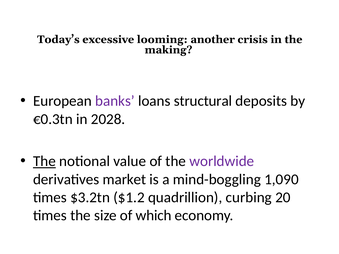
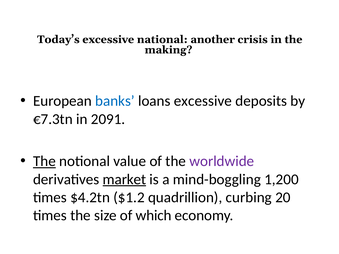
looming: looming -> national
banks colour: purple -> blue
loans structural: structural -> excessive
€0.3tn: €0.3tn -> €7.3tn
2028: 2028 -> 2091
market underline: none -> present
1,090: 1,090 -> 1,200
$3.2tn: $3.2tn -> $4.2tn
